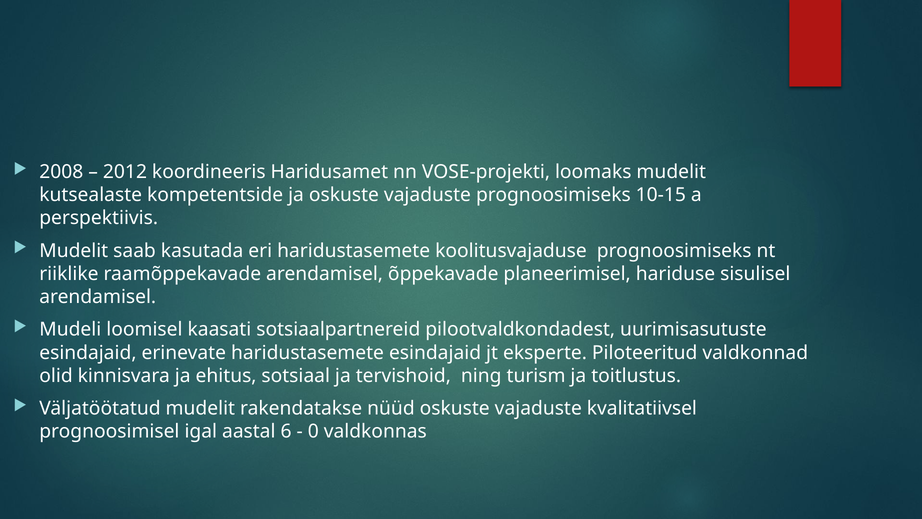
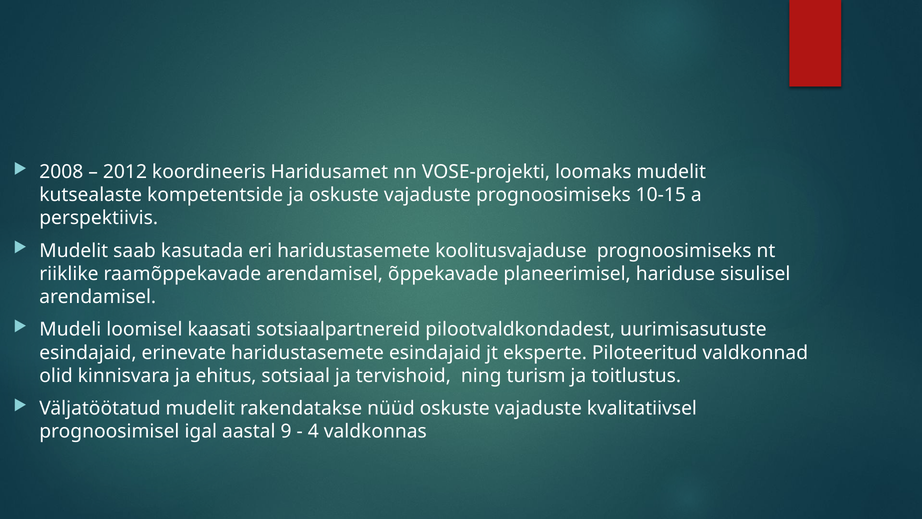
6: 6 -> 9
0: 0 -> 4
